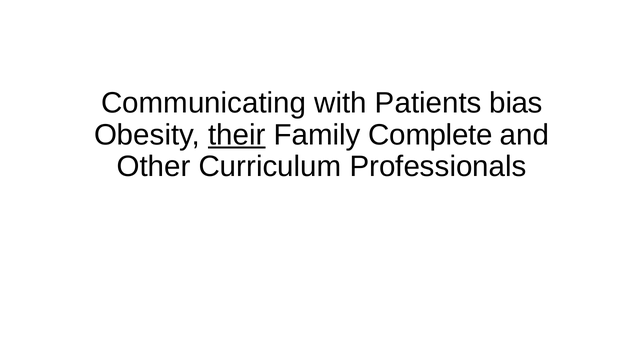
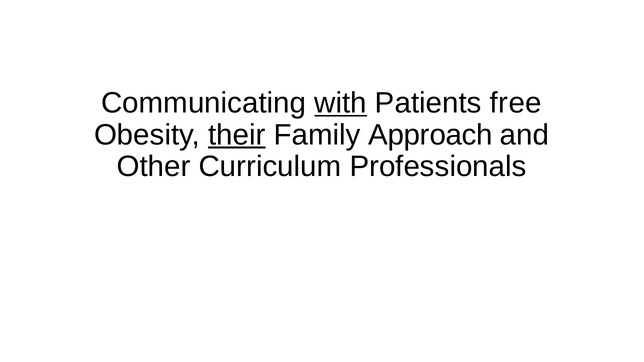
with underline: none -> present
bias: bias -> free
Complete: Complete -> Approach
